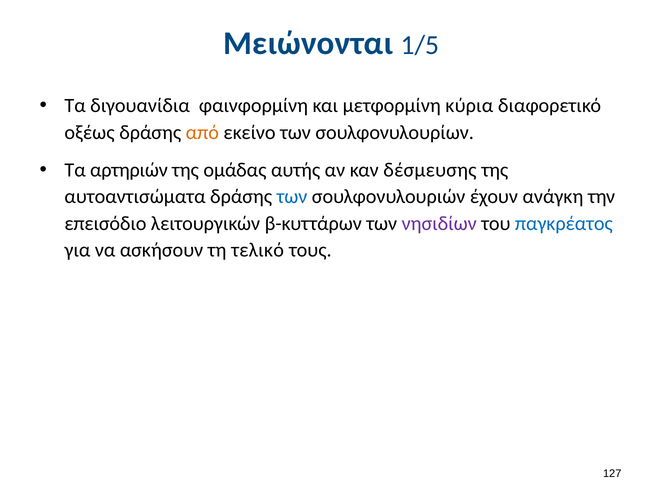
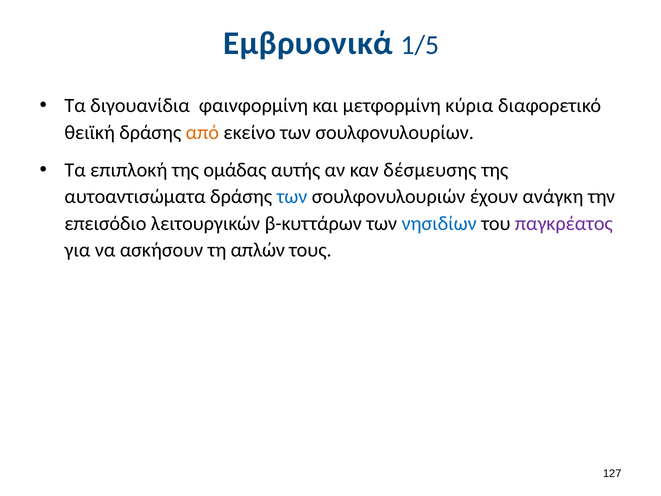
Μειώνονται: Μειώνονται -> Εμβρυονικά
οξέως: οξέως -> θειϊκή
αρτηριών: αρτηριών -> επιπλοκή
νησιδίων colour: purple -> blue
παγκρέατος colour: blue -> purple
τελικό: τελικό -> απλών
